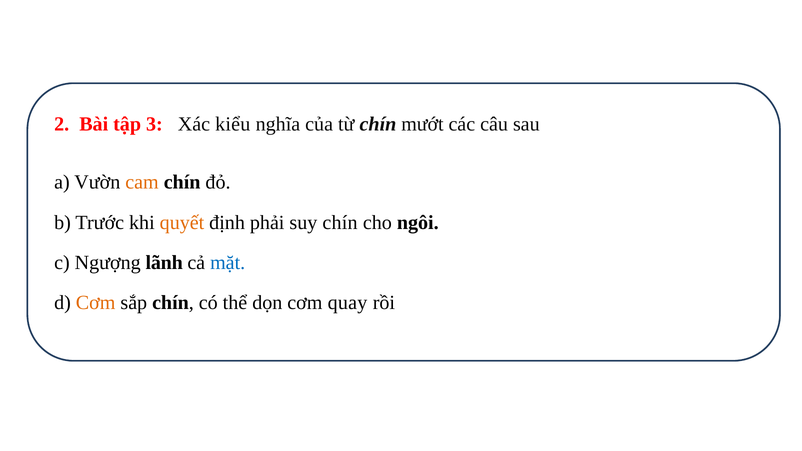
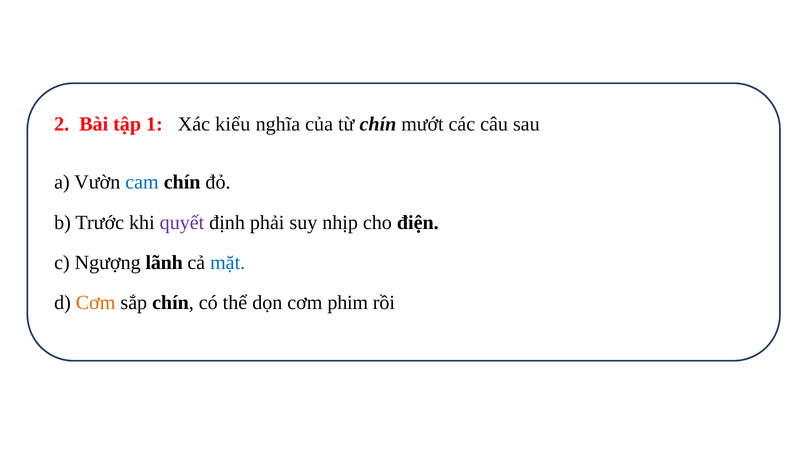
3: 3 -> 1
cam colour: orange -> blue
quyết colour: orange -> purple
suy chín: chín -> nhịp
ngôi: ngôi -> điện
quay: quay -> phim
